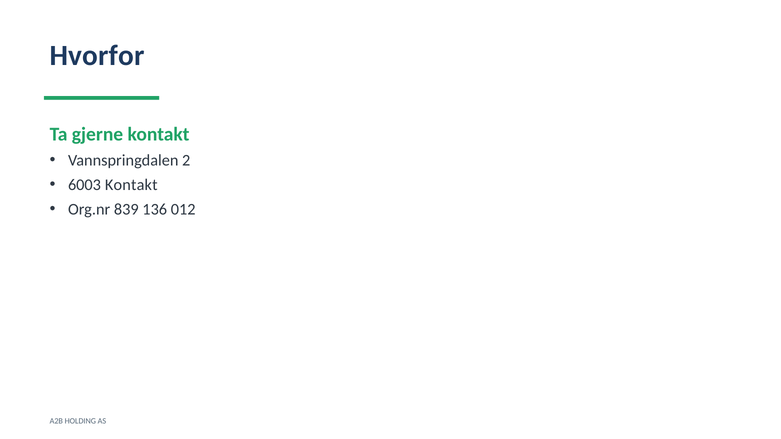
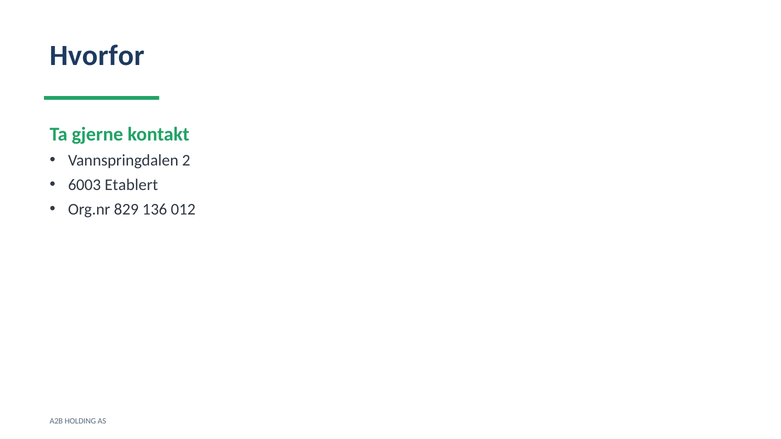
6003 Kontakt: Kontakt -> Etablert
839: 839 -> 829
